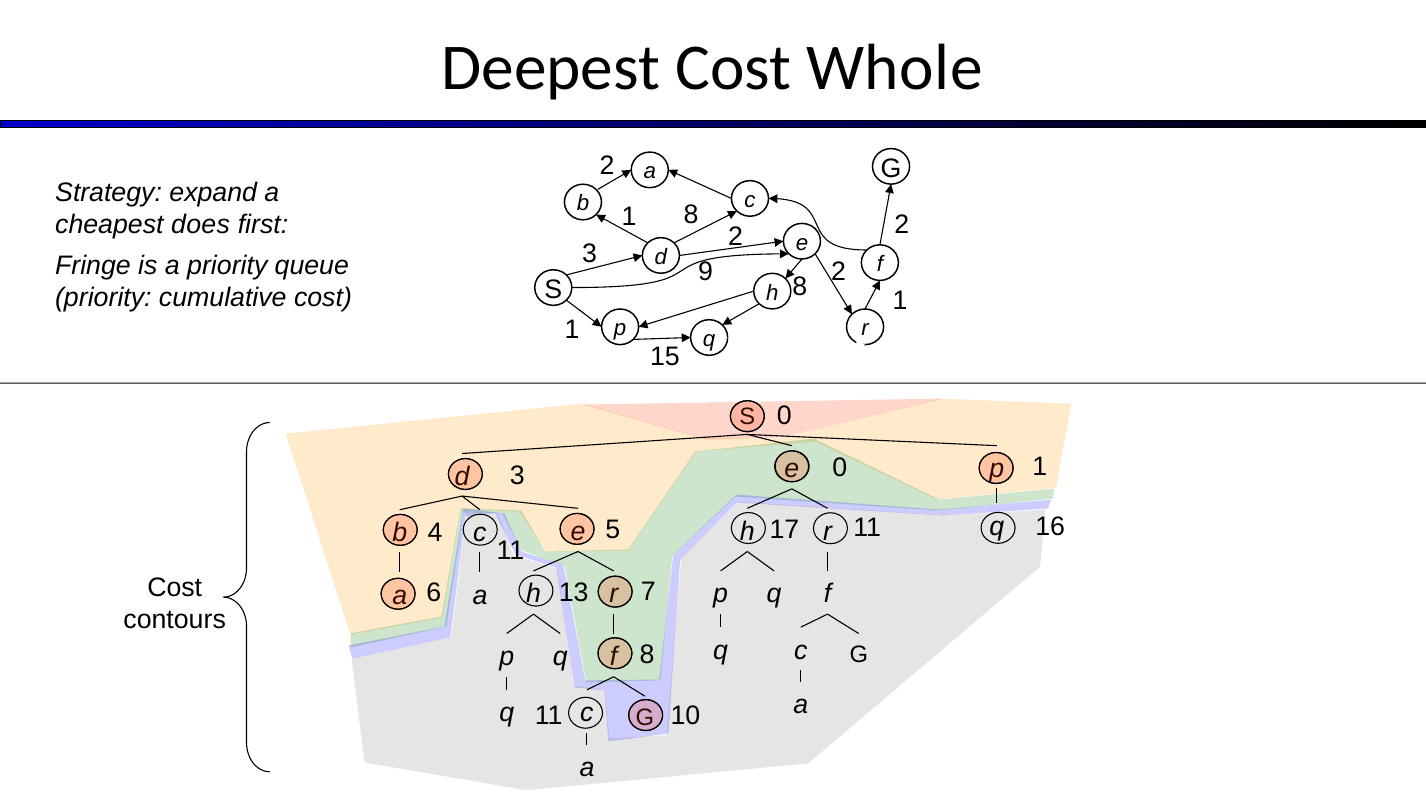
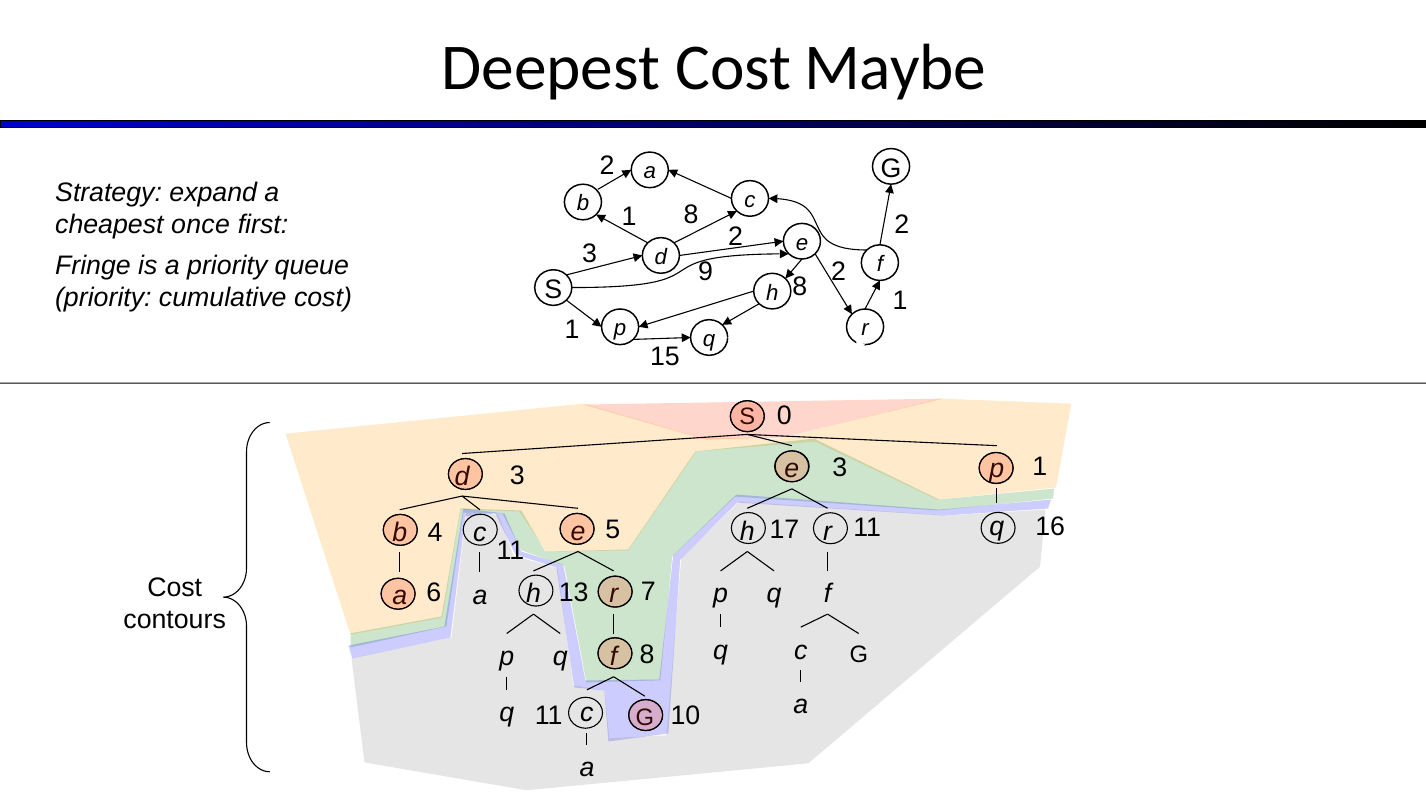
Whole: Whole -> Maybe
does: does -> once
3 0: 0 -> 3
